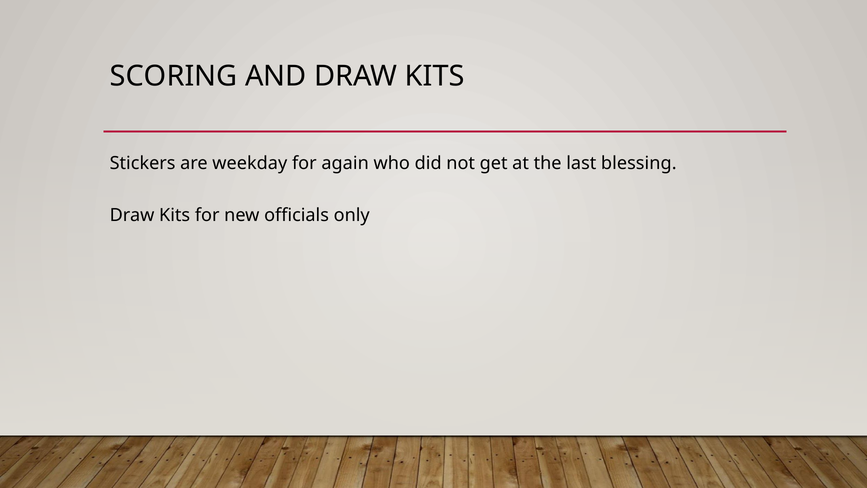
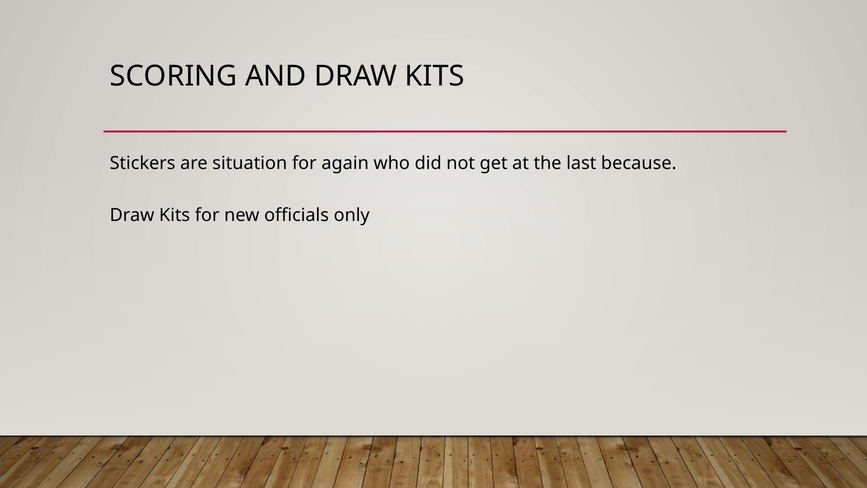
weekday: weekday -> situation
blessing: blessing -> because
